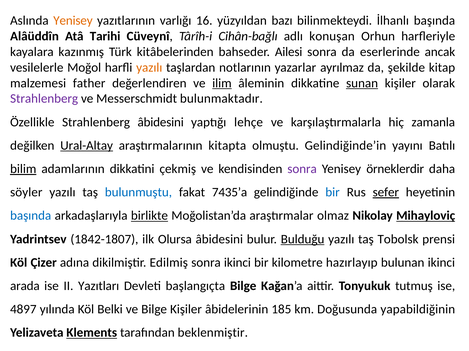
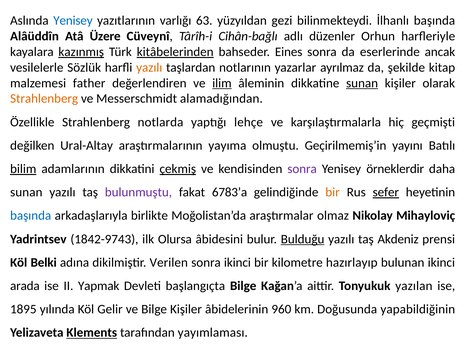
Yenisey at (73, 21) colour: orange -> blue
16: 16 -> 63
bazı: bazı -> gezi
Tarihi: Tarihi -> Üzere
konuşan: konuşan -> düzenler
kazınmış underline: none -> present
kitâbelerinden underline: none -> present
Ailesi: Ailesi -> Eines
Moğol: Moğol -> Sözlük
Strahlenberg at (44, 99) colour: purple -> orange
bulunmaktadır: bulunmaktadır -> alamadığından
Strahlenberg âbidesini: âbidesini -> notlarda
zamanla: zamanla -> geçmişti
Ural-Altay underline: present -> none
kitapta: kitapta -> yayıma
Gelindiğinde’in: Gelindiğinde’in -> Geçirilmemiş’in
çekmiş underline: none -> present
söyler at (26, 193): söyler -> sunan
bulunmuştu colour: blue -> purple
7435’a: 7435’a -> 6783’a
bir at (333, 193) colour: blue -> orange
birlikte underline: present -> none
Mihayloviç underline: present -> none
1842-1807: 1842-1807 -> 1842-9743
Tobolsk: Tobolsk -> Akdeniz
Çizer: Çizer -> Belki
Edilmiş: Edilmiş -> Verilen
Yazıtları: Yazıtları -> Yapmak
tutmuş: tutmuş -> yazılan
4897: 4897 -> 1895
Belki: Belki -> Gelir
185: 185 -> 960
beklenmiştir: beklenmiştir -> yayımlaması
